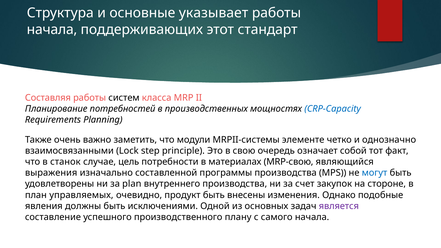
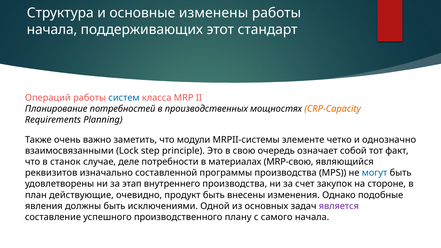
указывает: указывает -> изменены
Составляя: Составляя -> Операций
систем colour: black -> blue
CRP-Capacity colour: blue -> orange
цель: цель -> деле
выражения: выражения -> реквизитов
plan: plan -> этап
управляемых: управляемых -> действующие
